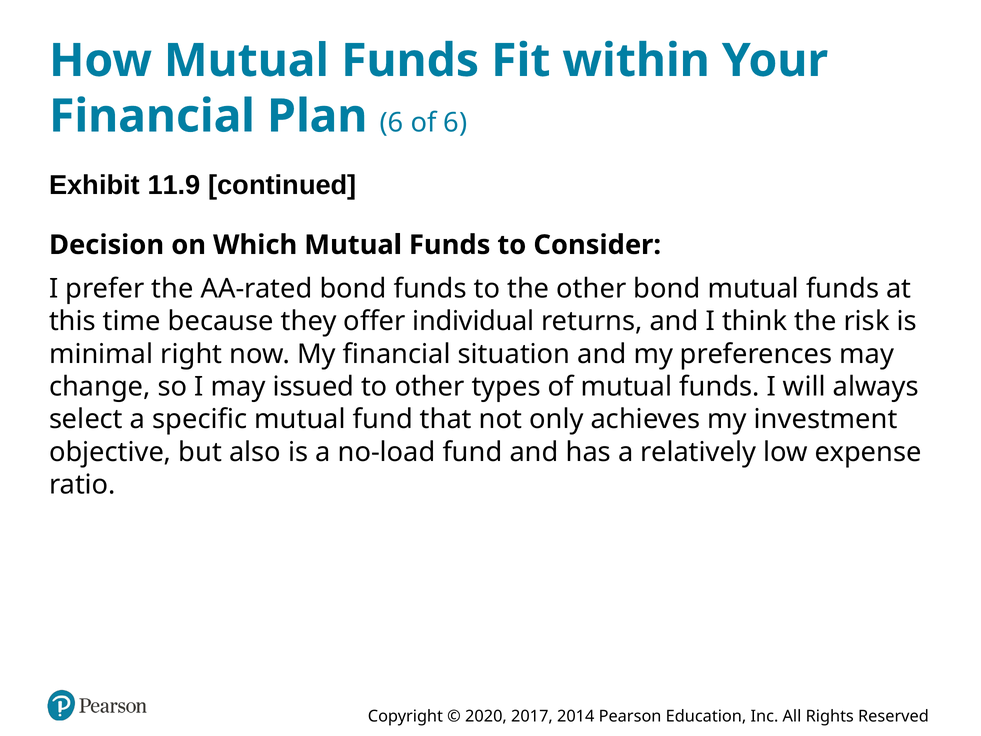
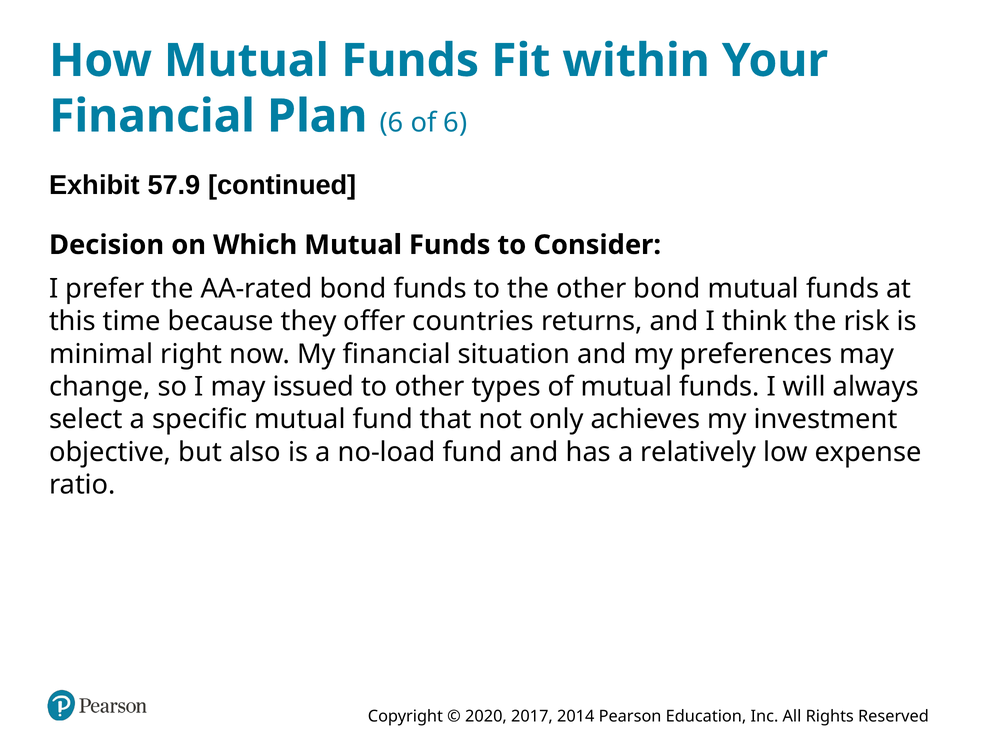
11.9: 11.9 -> 57.9
individual: individual -> countries
